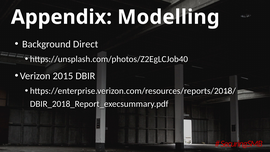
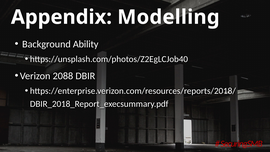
Direct: Direct -> Ability
2015: 2015 -> 2088
